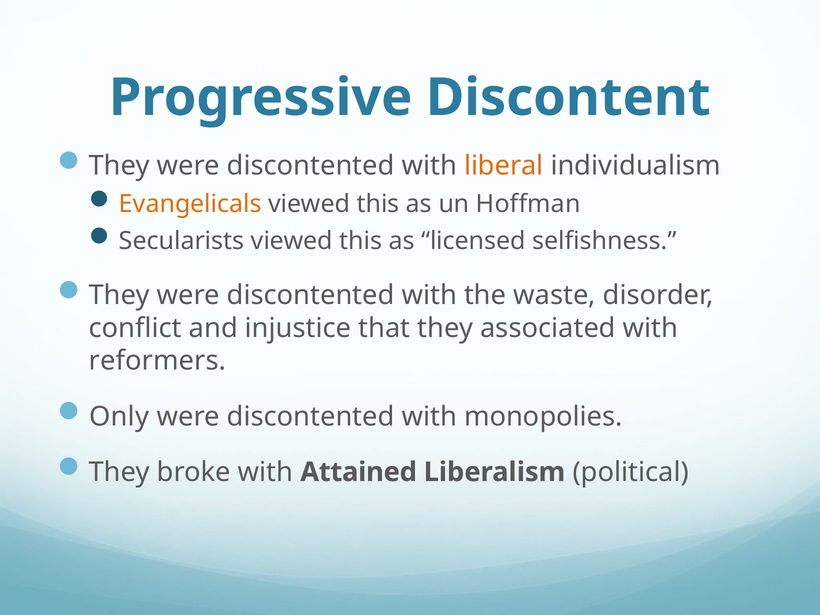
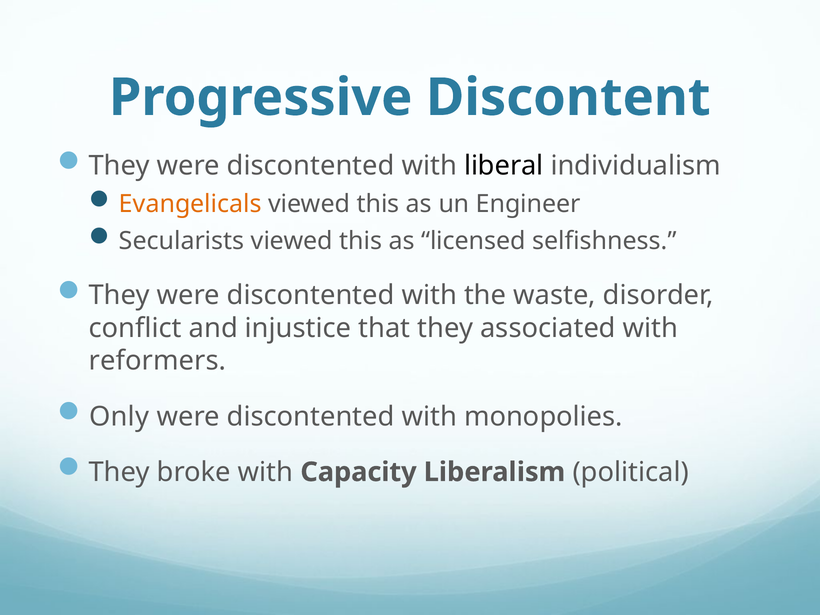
liberal colour: orange -> black
Hoffman: Hoffman -> Engineer
Attained: Attained -> Capacity
